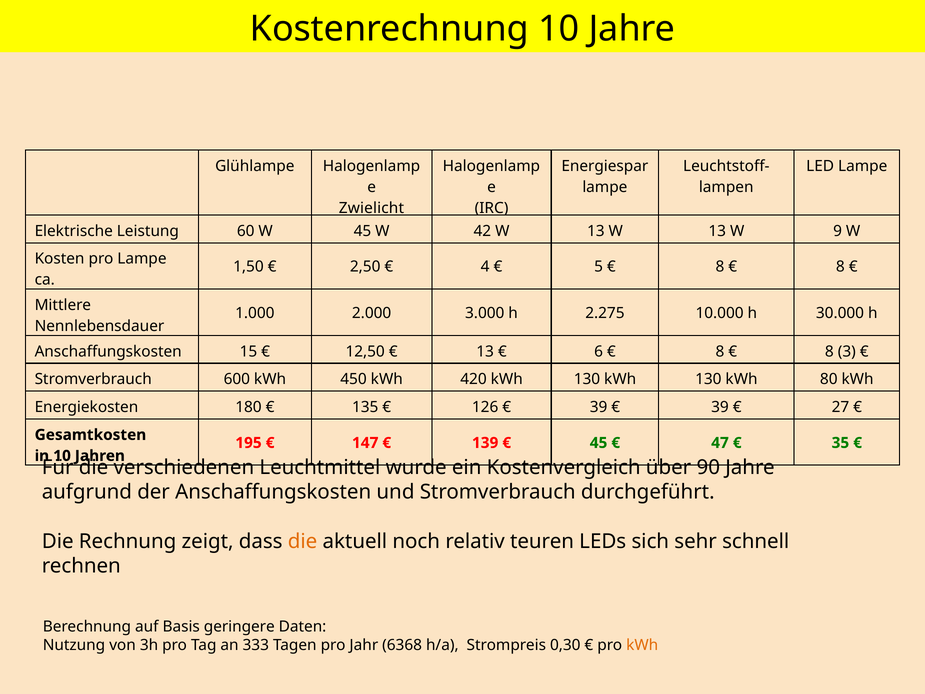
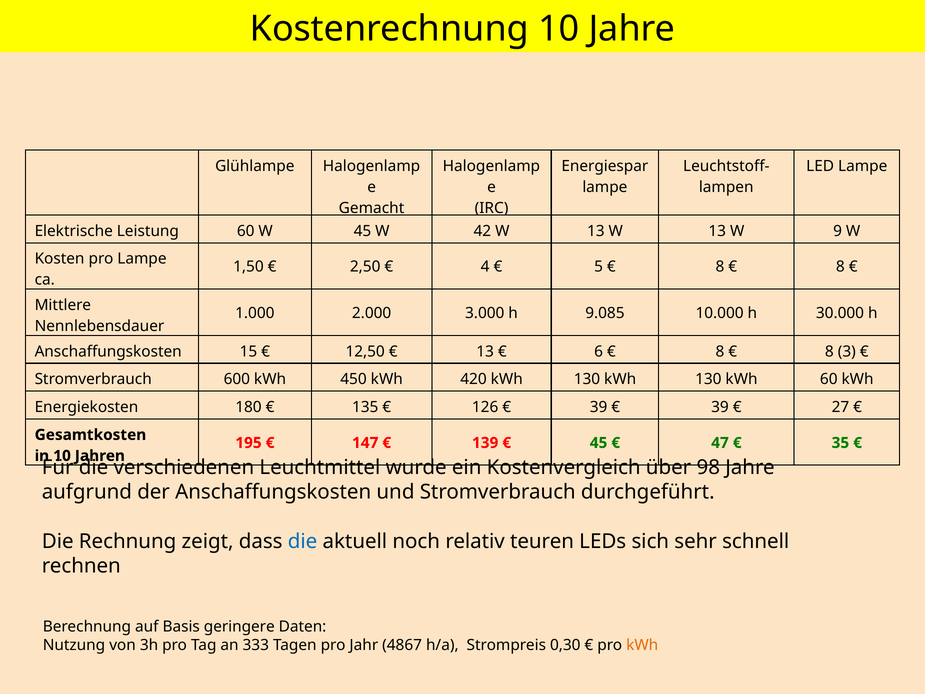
Zwielicht: Zwielicht -> Gemacht
2.275: 2.275 -> 9.085
kWh 80: 80 -> 60
90: 90 -> 98
die at (303, 541) colour: orange -> blue
6368: 6368 -> 4867
